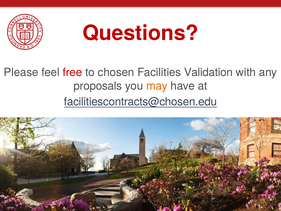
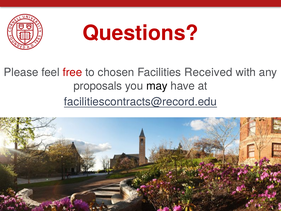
Validation: Validation -> Received
may colour: orange -> black
facilitiescontracts@chosen.edu: facilitiescontracts@chosen.edu -> facilitiescontracts@record.edu
